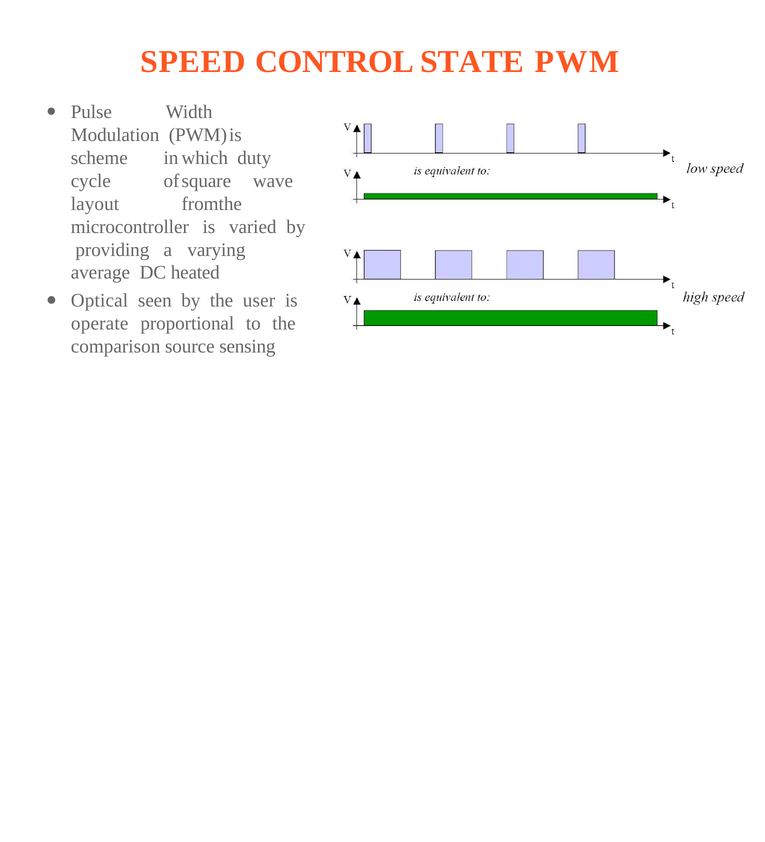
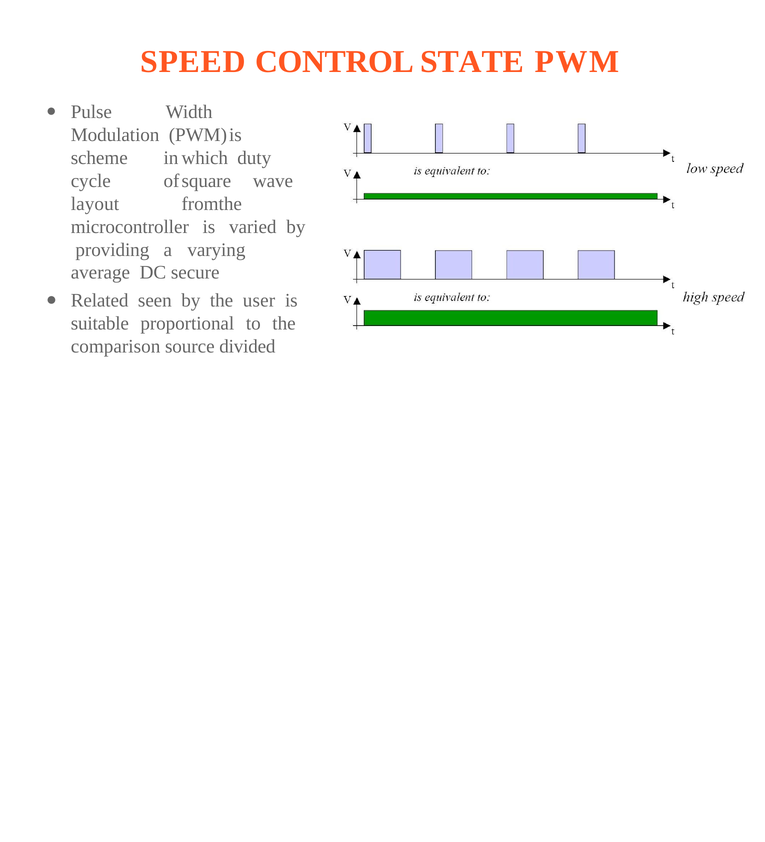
heated: heated -> secure
Optical: Optical -> Related
operate: operate -> suitable
sensing: sensing -> divided
